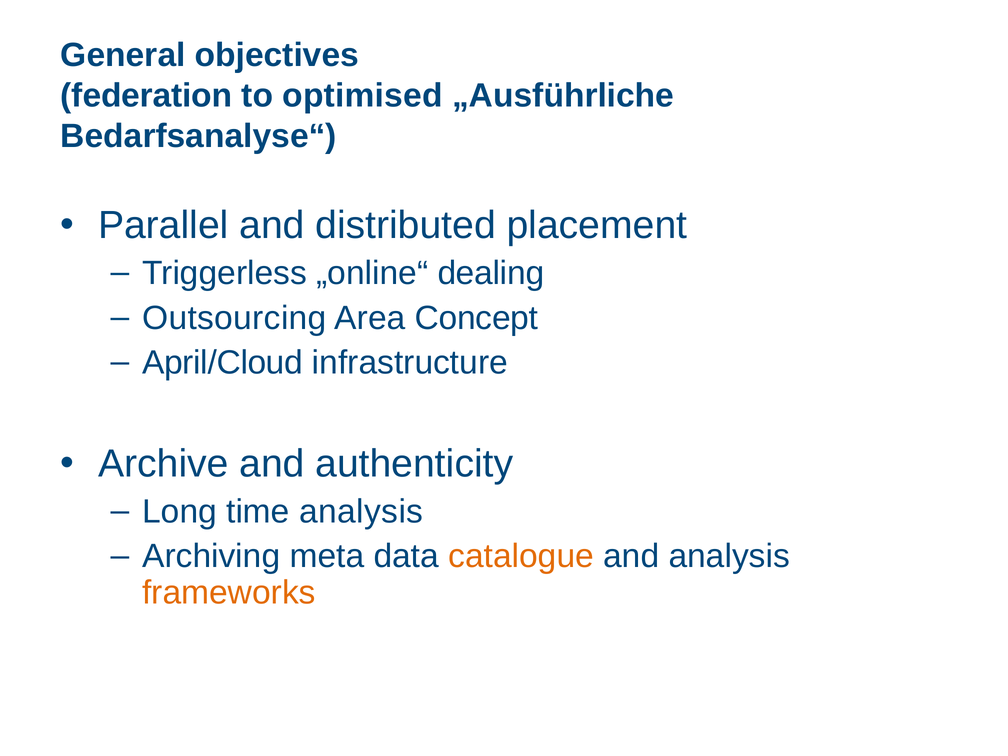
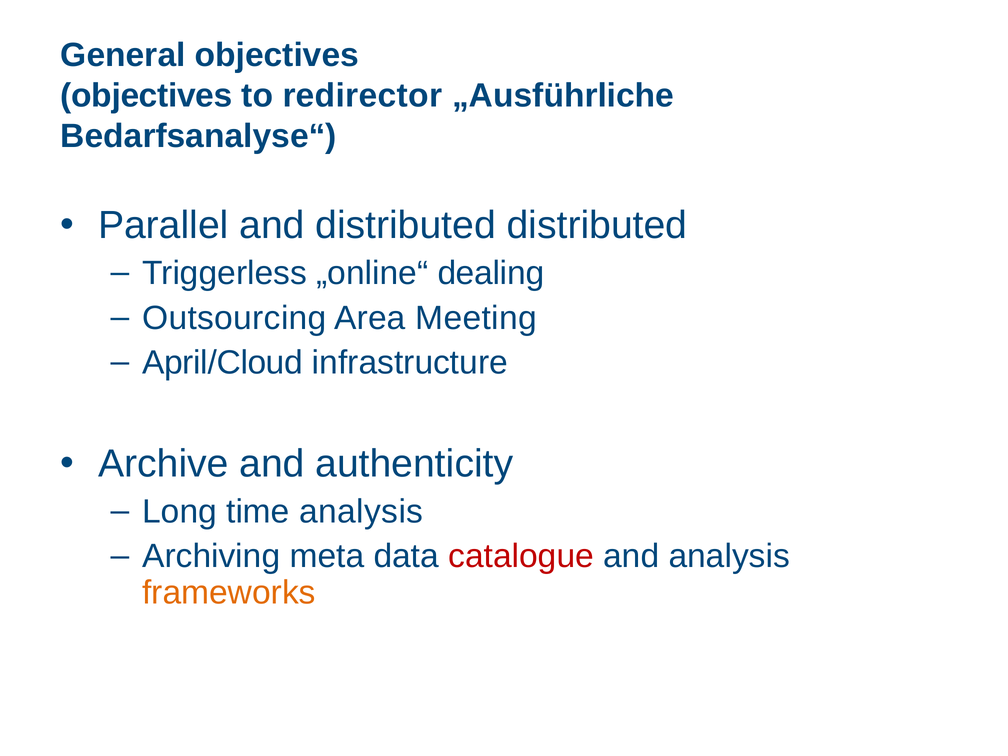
federation at (146, 96): federation -> objectives
optimised: optimised -> redirector
distributed placement: placement -> distributed
Concept: Concept -> Meeting
catalogue colour: orange -> red
